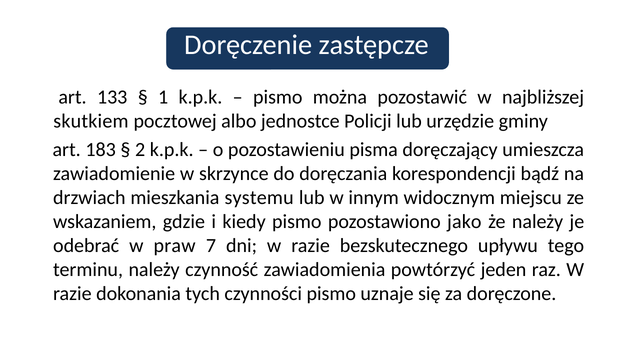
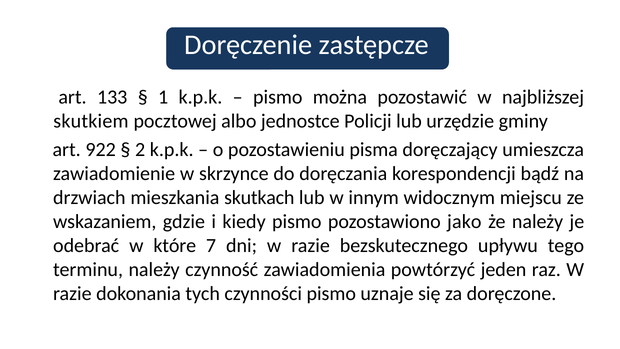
183: 183 -> 922
systemu: systemu -> skutkach
praw: praw -> które
